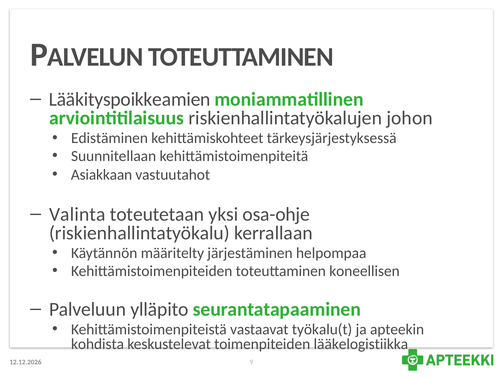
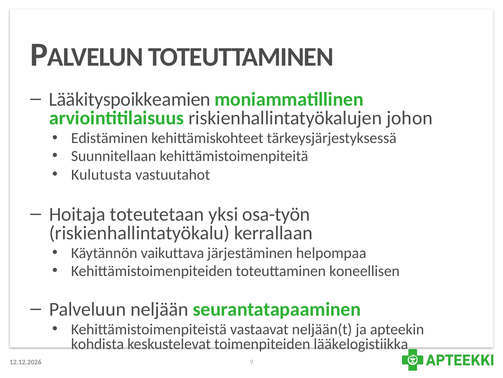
Asiakkaan: Asiakkaan -> Kulutusta
Valinta: Valinta -> Hoitaja
osa-ohje: osa-ohje -> osa-työn
määritelty: määritelty -> vaikuttava
ylläpito: ylläpito -> neljään
työkalu(t: työkalu(t -> neljään(t
